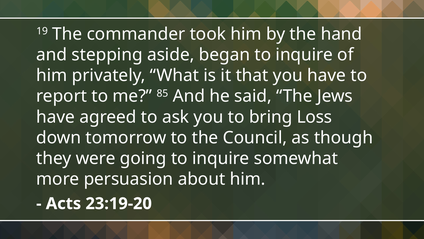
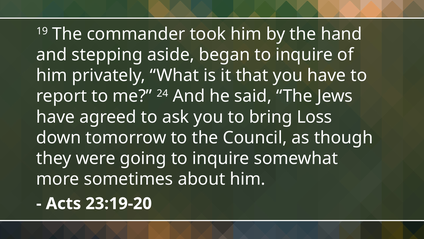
85: 85 -> 24
persuasion: persuasion -> sometimes
